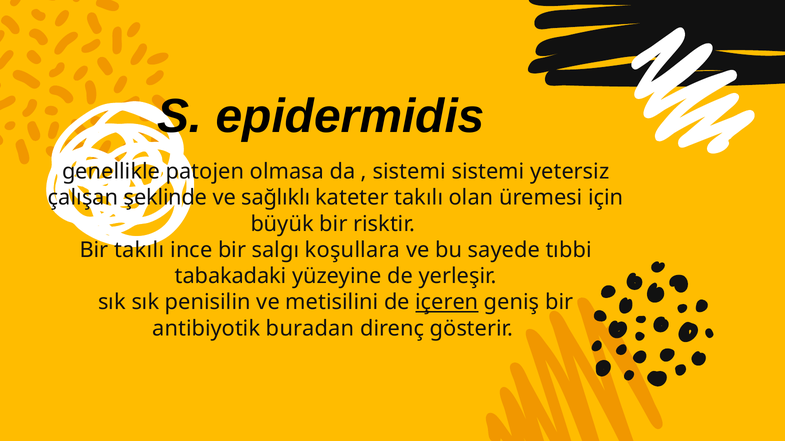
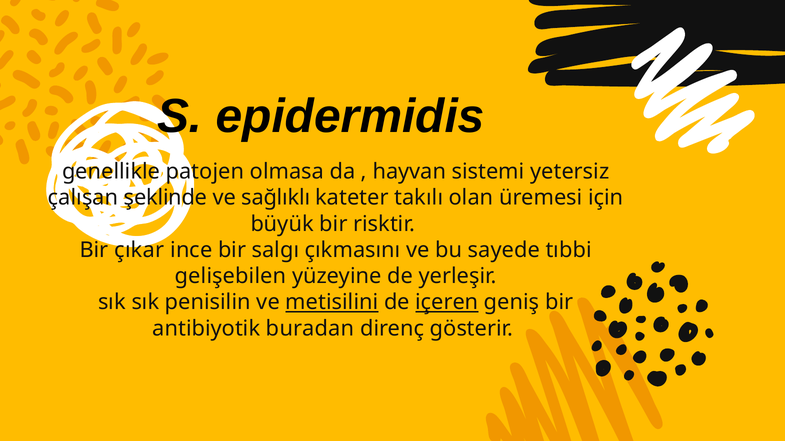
sistemi at (409, 172): sistemi -> hayvan
Bir takılı: takılı -> çıkar
koşullara: koşullara -> çıkmasını
tabakadaki: tabakadaki -> gelişebilen
metisilini underline: none -> present
